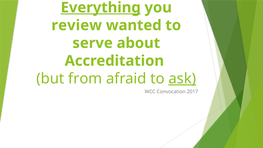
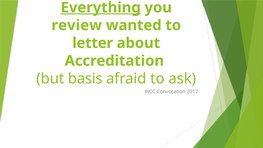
serve: serve -> letter
from: from -> basis
ask underline: present -> none
